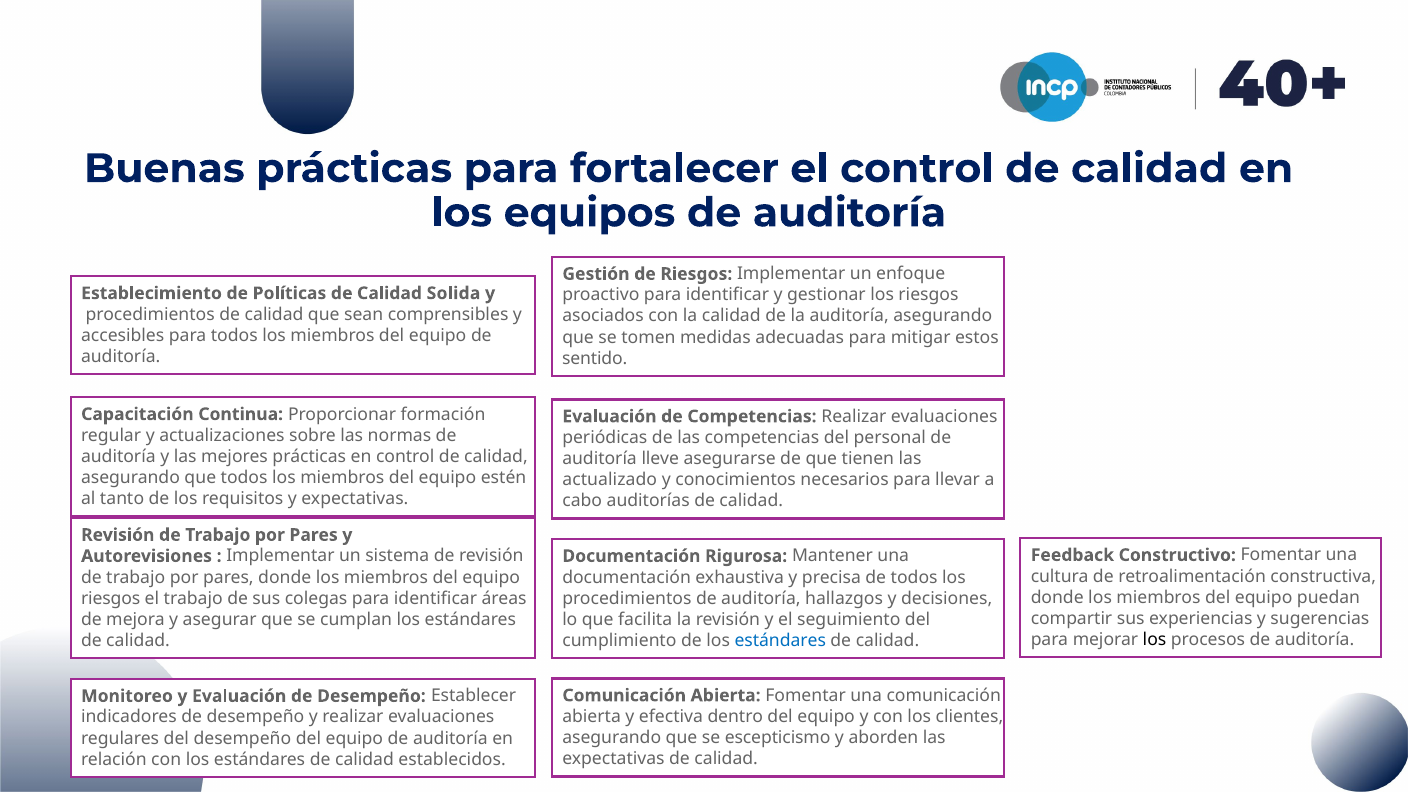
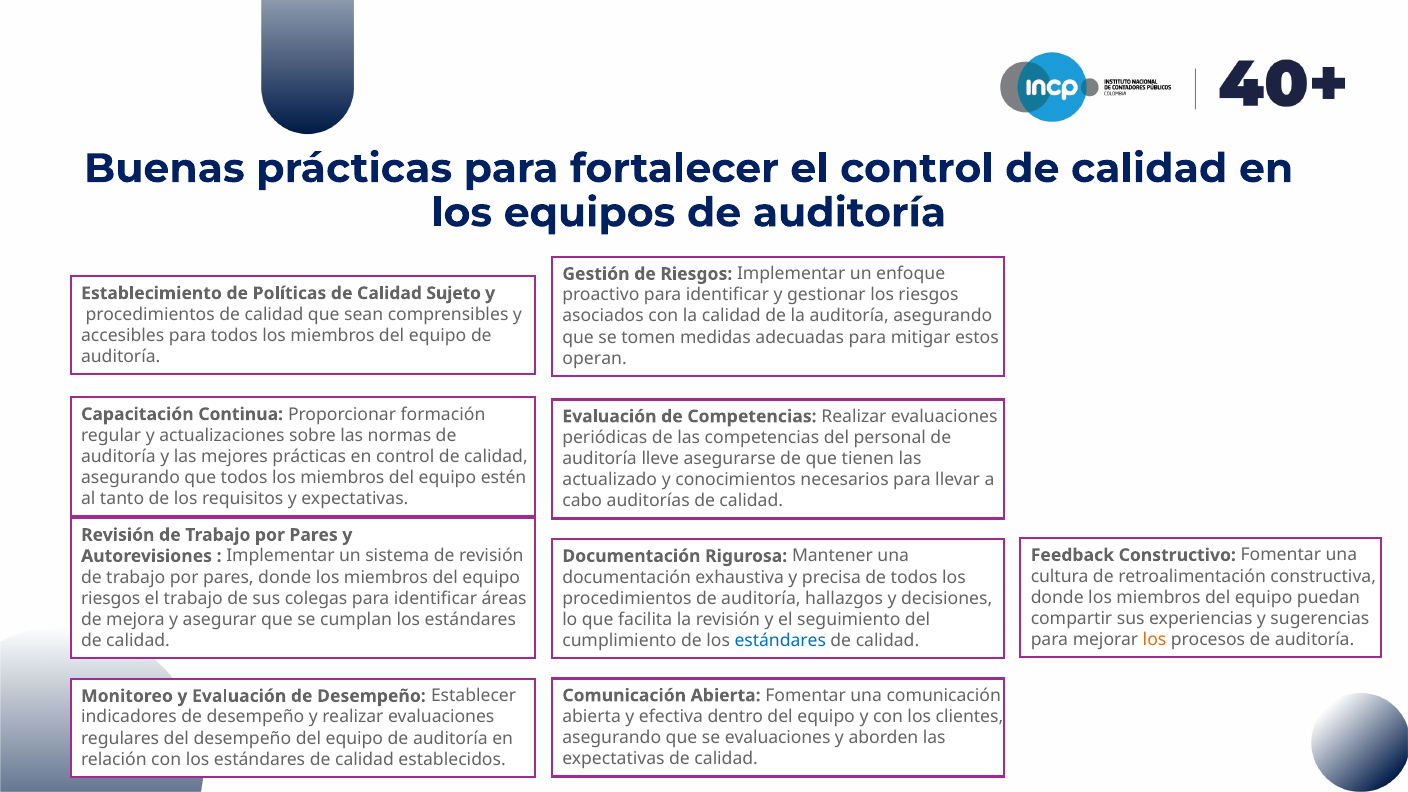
Solida: Solida -> Sujeto
sentido: sentido -> operan
los at (1155, 640) colour: black -> orange
se escepticismo: escepticismo -> evaluaciones
